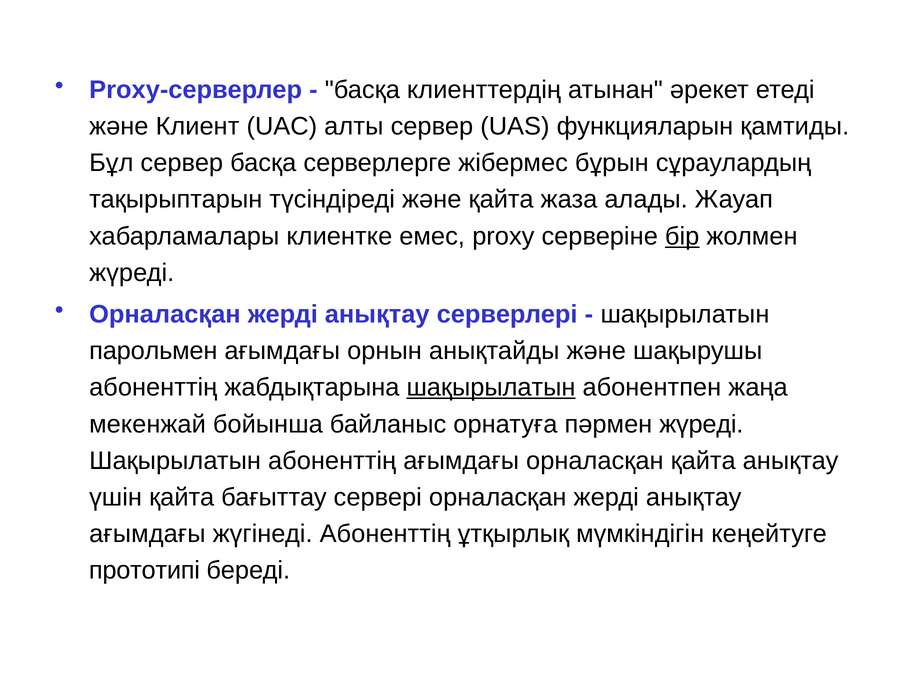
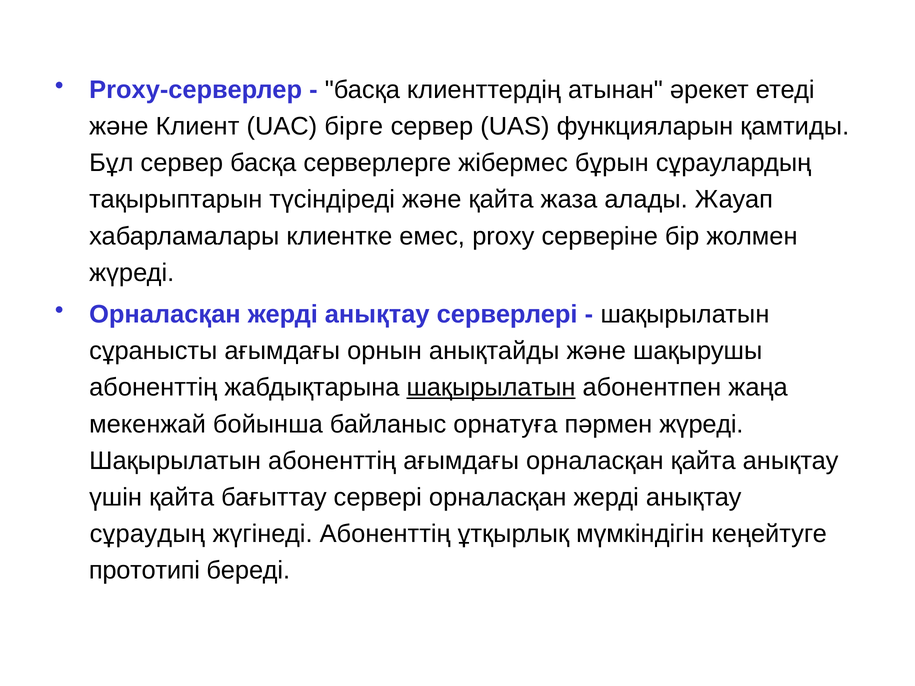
алты: алты -> бірге
бір underline: present -> none
парольмен: парольмен -> сұранысты
ағымдағы at (147, 534): ағымдағы -> сұраудың
